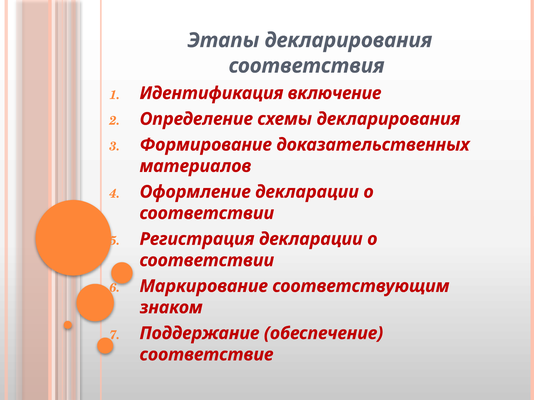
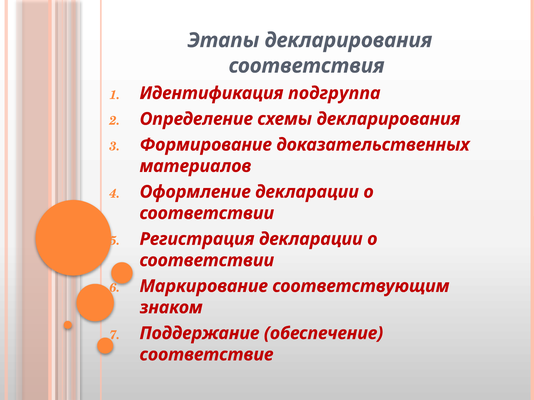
включение: включение -> подгруппа
